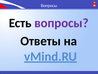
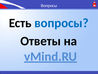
вопросы at (61, 23) colour: purple -> blue
